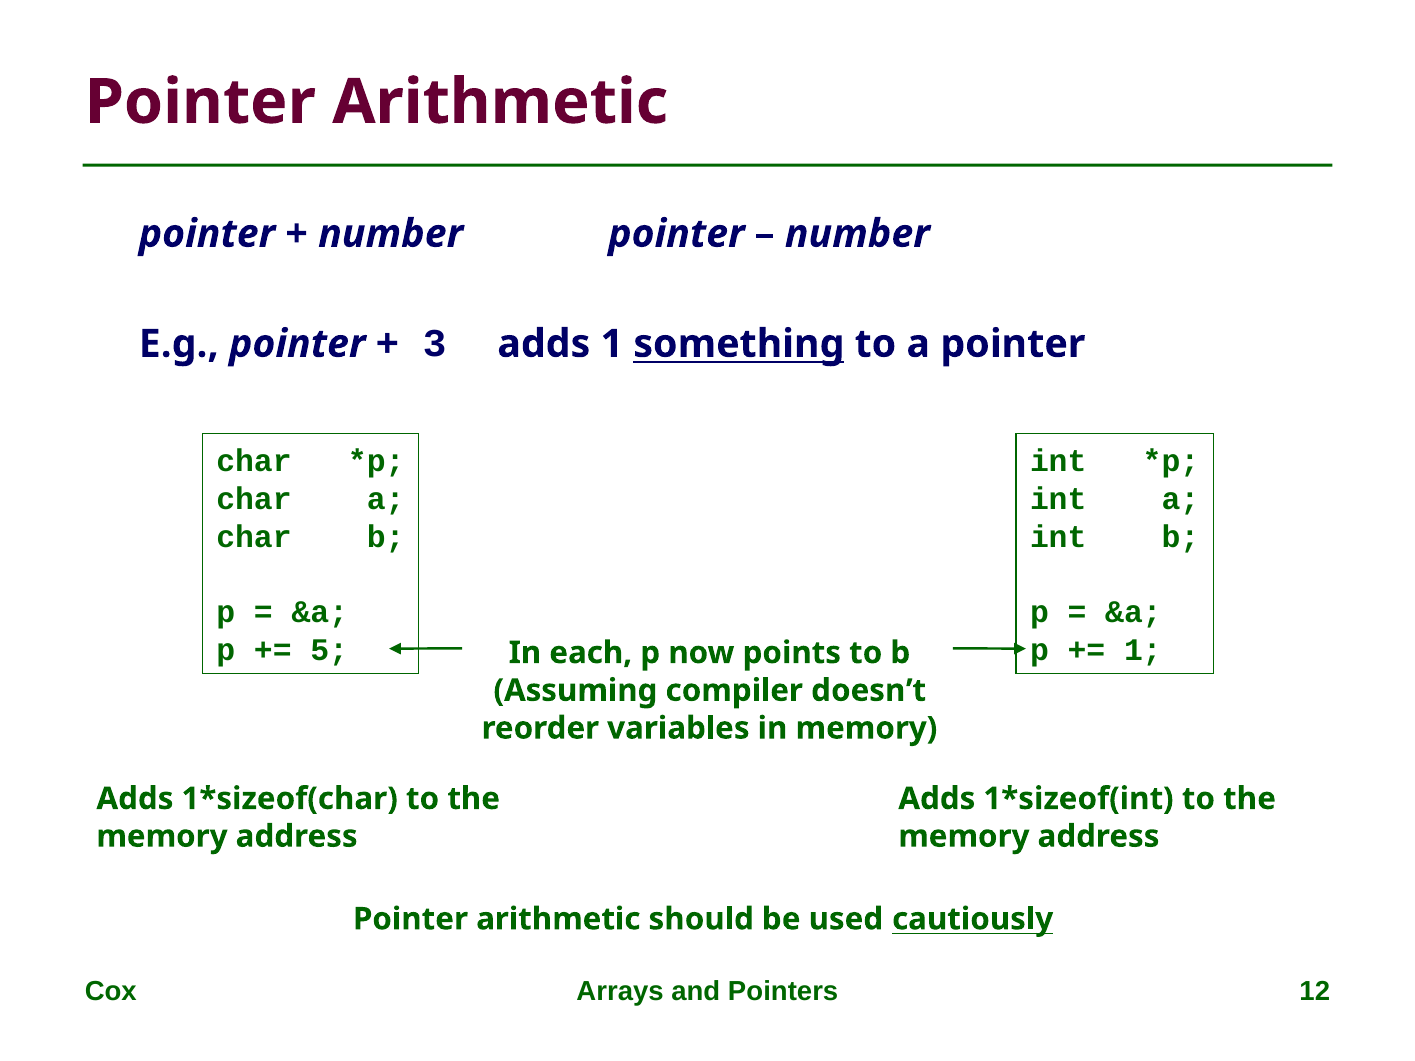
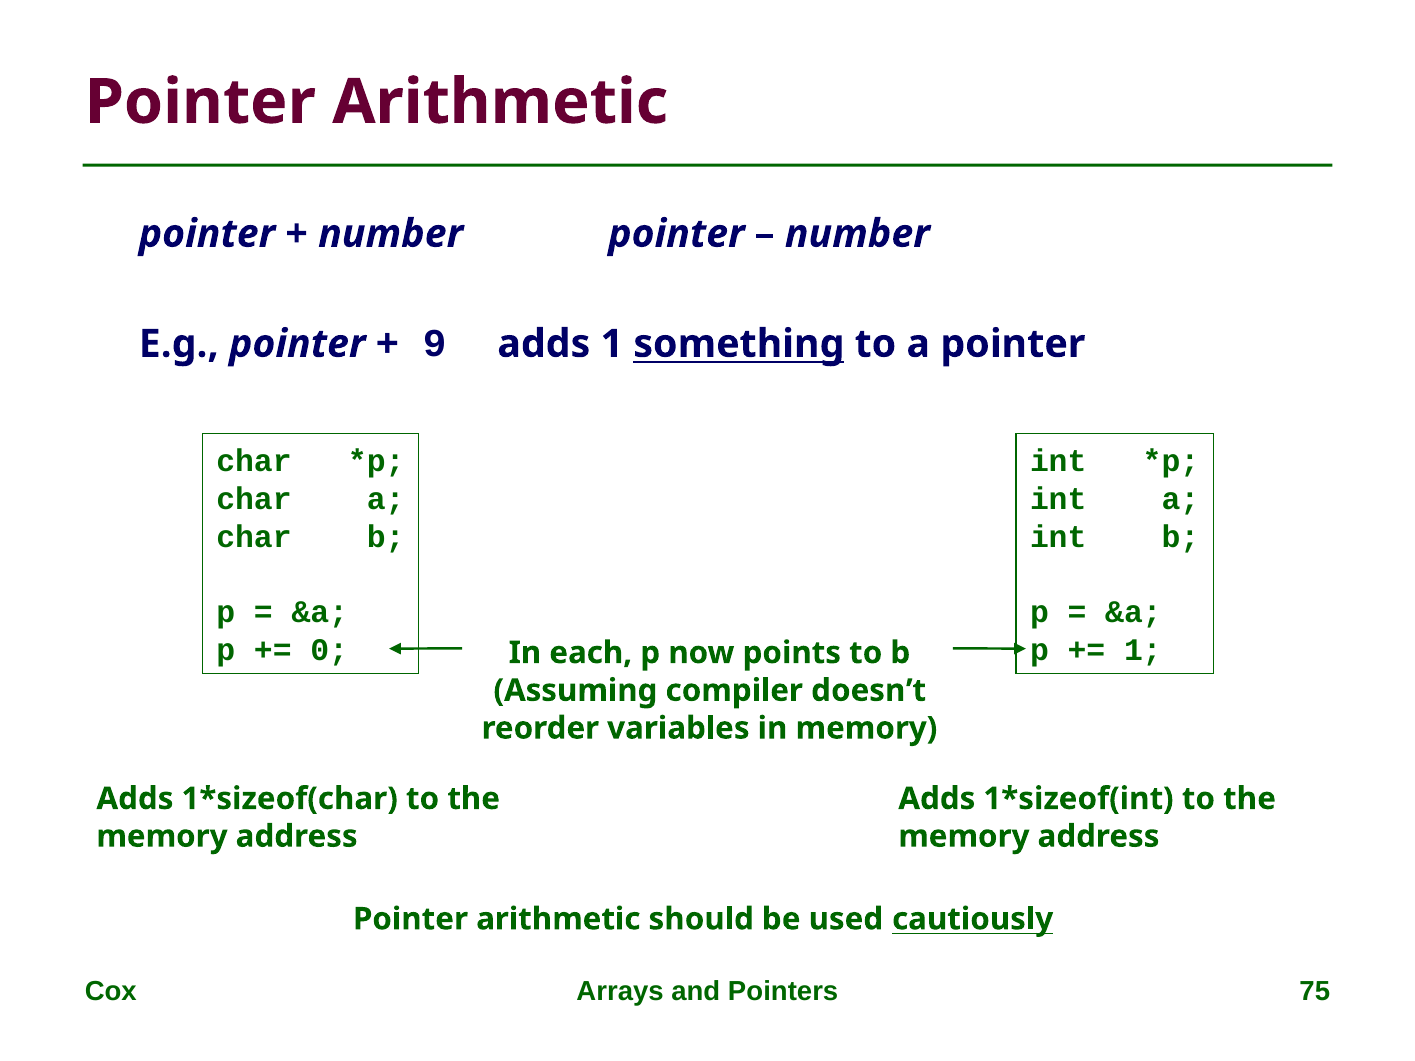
3: 3 -> 9
5: 5 -> 0
12: 12 -> 75
